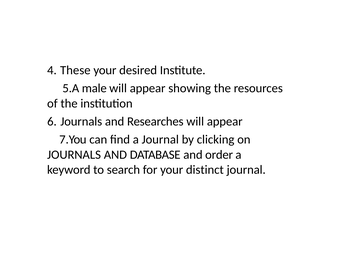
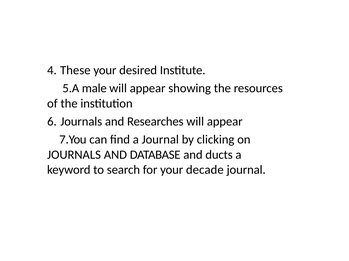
order: order -> ducts
distinct: distinct -> decade
